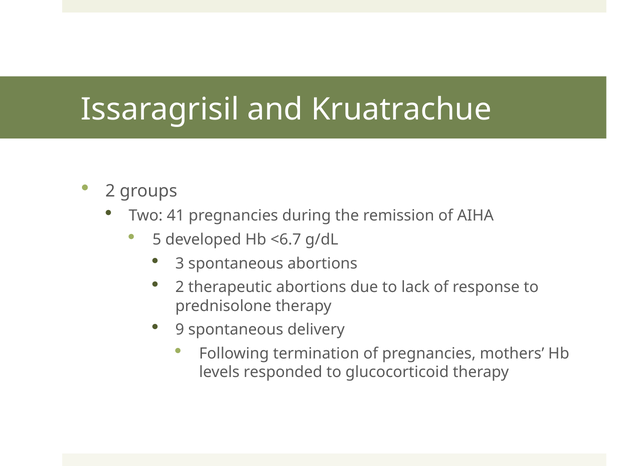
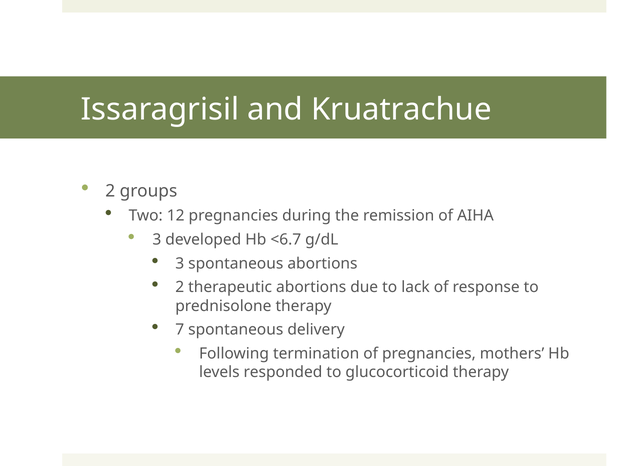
41: 41 -> 12
5 at (157, 240): 5 -> 3
9: 9 -> 7
